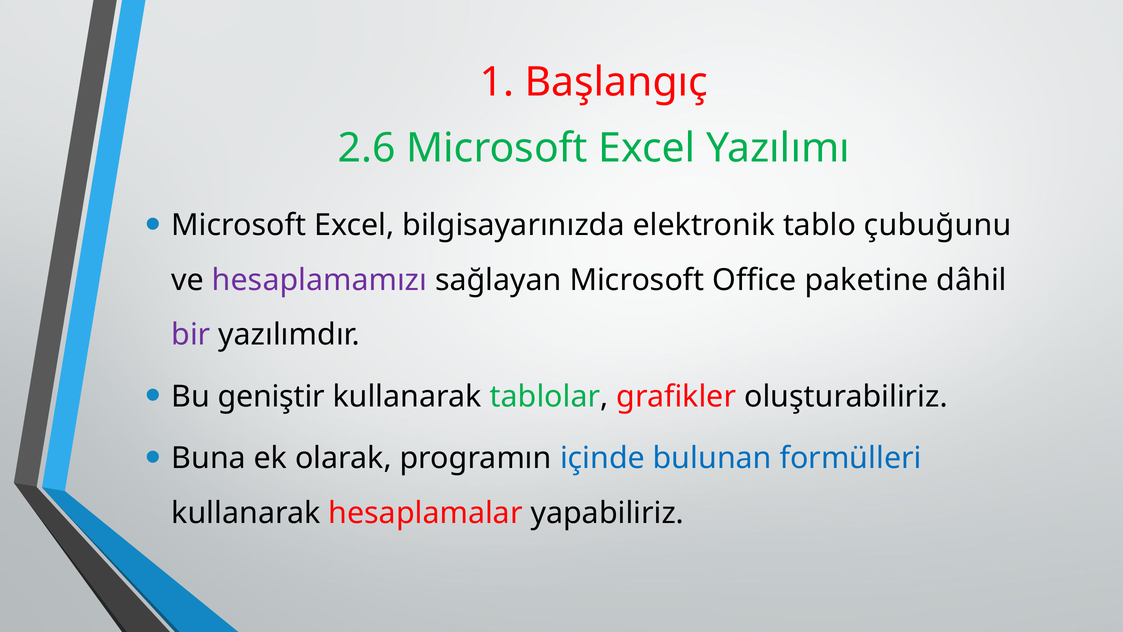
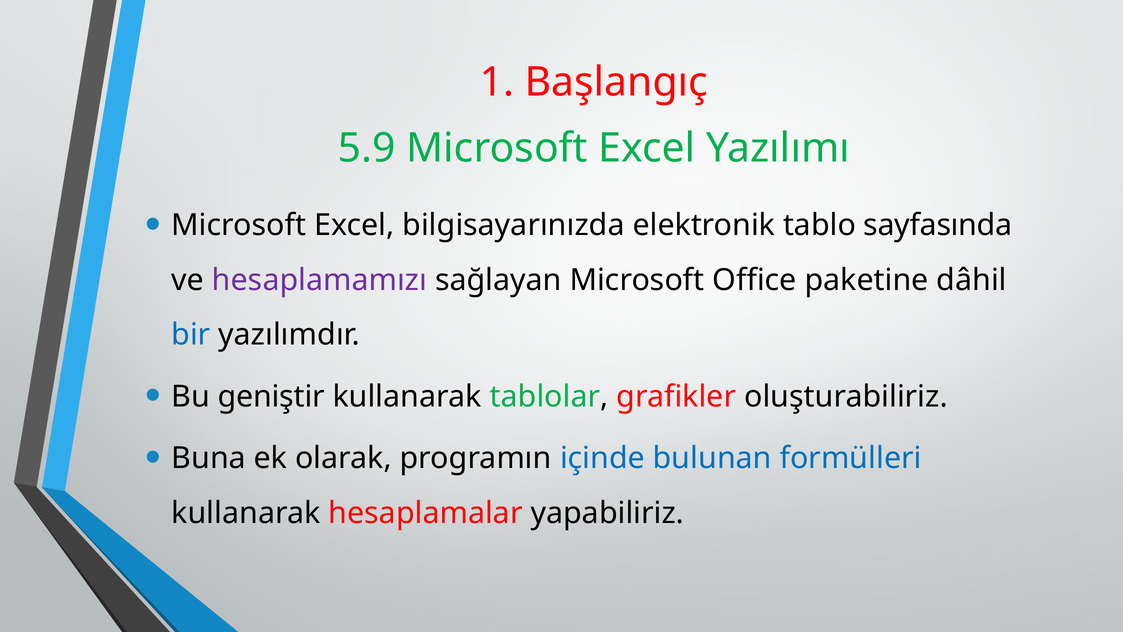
2.6: 2.6 -> 5.9
çubuğunu: çubuğunu -> sayfasında
bir colour: purple -> blue
